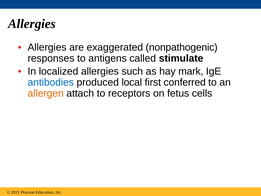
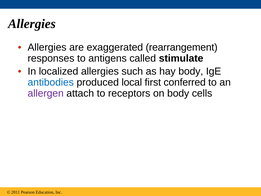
nonpathogenic: nonpathogenic -> rearrangement
hay mark: mark -> body
allergen colour: orange -> purple
on fetus: fetus -> body
